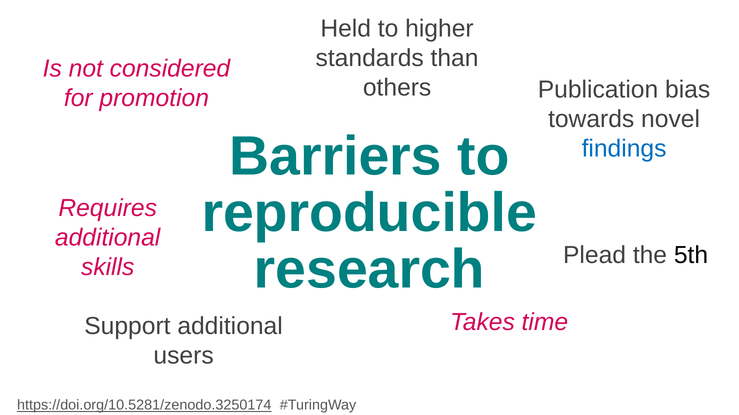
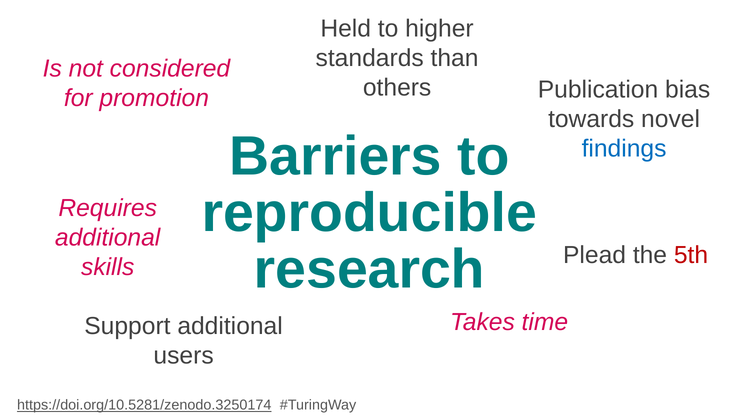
5th colour: black -> red
